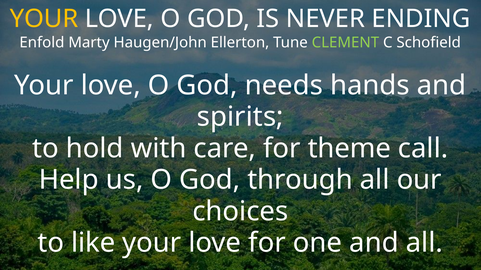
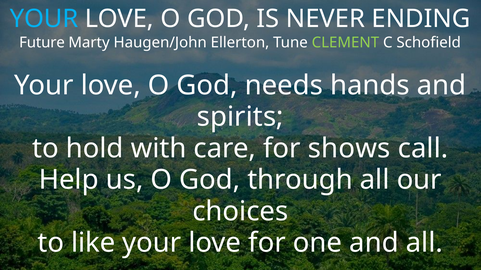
YOUR at (44, 19) colour: yellow -> light blue
Enfold: Enfold -> Future
theme: theme -> shows
